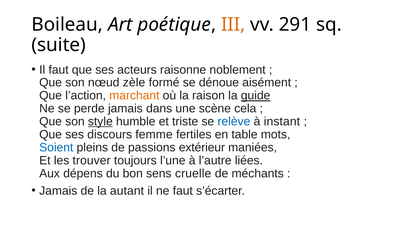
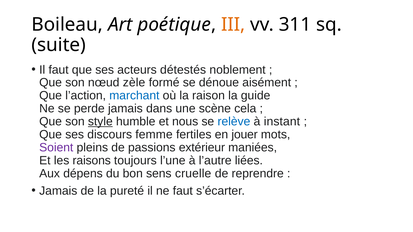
291: 291 -> 311
raisonne: raisonne -> détestés
marchant colour: orange -> blue
guide underline: present -> none
triste: triste -> nous
table: table -> jouer
Soient colour: blue -> purple
trouver: trouver -> raisons
méchants: méchants -> reprendre
autant: autant -> pureté
